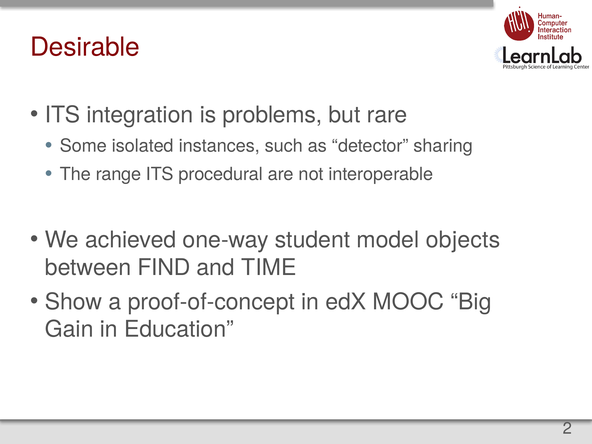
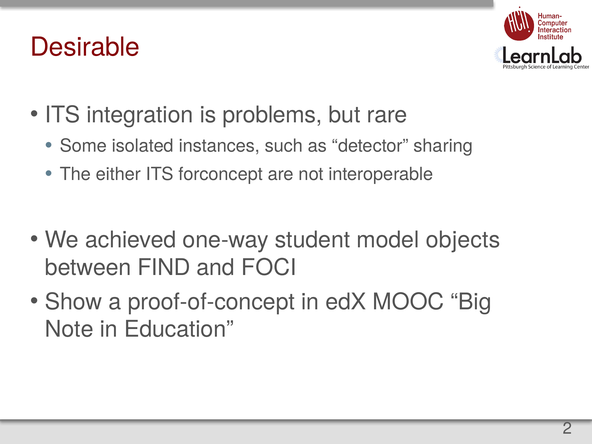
range: range -> either
procedural: procedural -> forconcept
TIME: TIME -> FOCI
Gain: Gain -> Note
